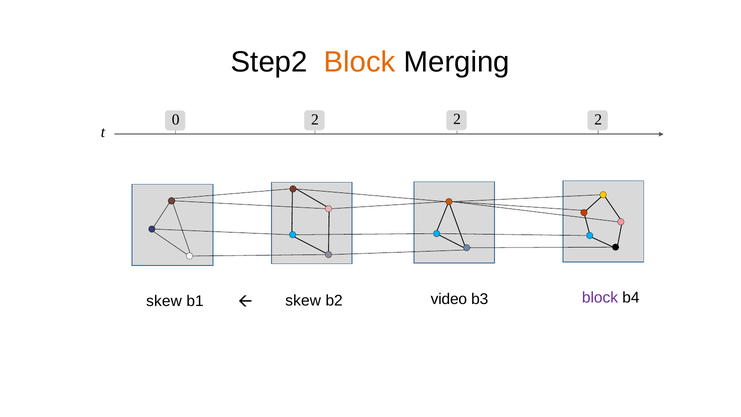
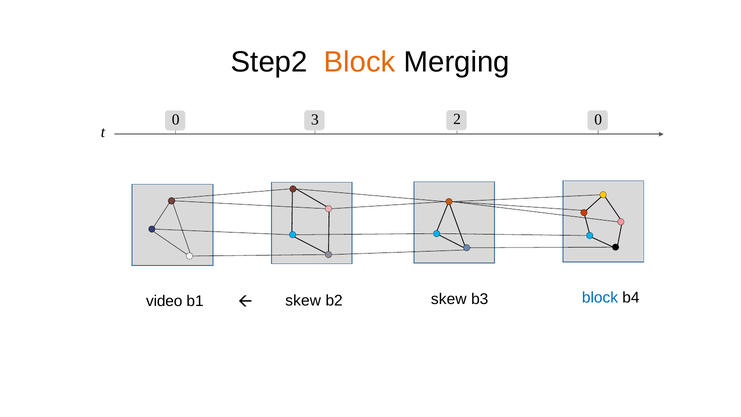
0 2: 2 -> 3
2 at (598, 119): 2 -> 0
skew at (164, 301): skew -> video
b2 video: video -> skew
block at (600, 298) colour: purple -> blue
